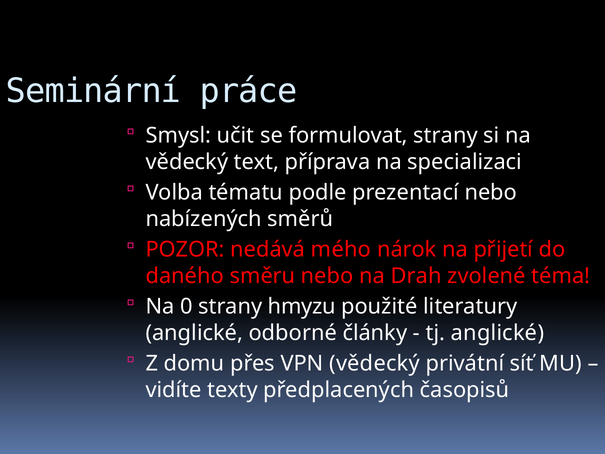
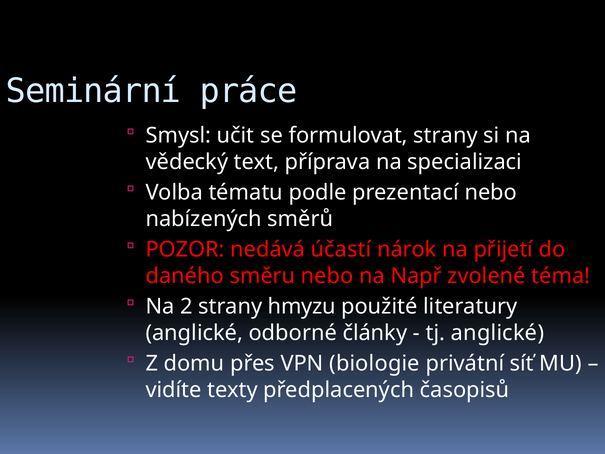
mého: mého -> účastí
Drah: Drah -> Např
0: 0 -> 2
VPN vědecký: vědecký -> biologie
